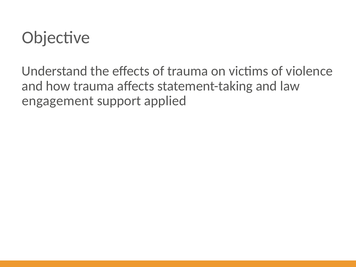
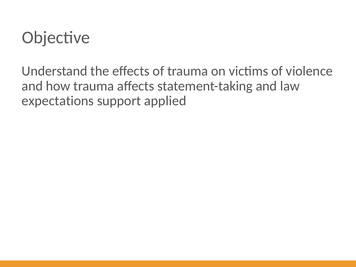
engagement: engagement -> expectations
